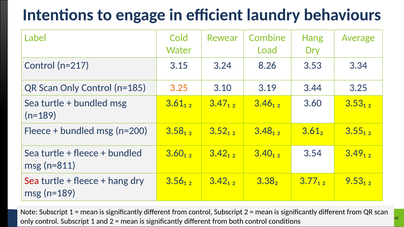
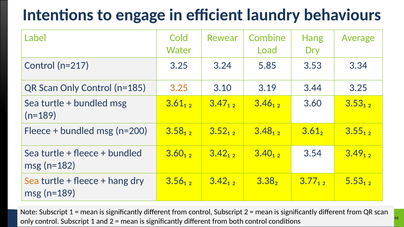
n=217 3.15: 3.15 -> 3.25
8.26: 8.26 -> 5.85
n=811: n=811 -> n=182
Sea at (32, 181) colour: red -> orange
9.53₁: 9.53₁ -> 5.53₁
